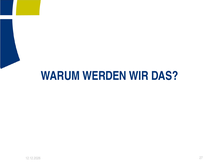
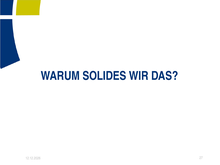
WERDEN: WERDEN -> SOLIDES
